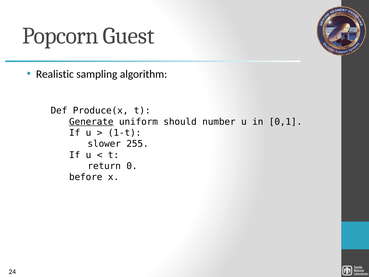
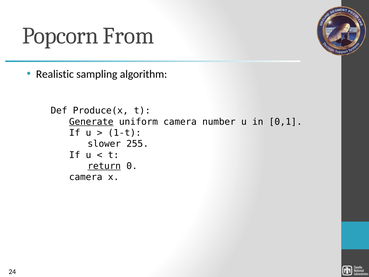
Guest: Guest -> From
uniform should: should -> camera
return underline: none -> present
before at (86, 177): before -> camera
